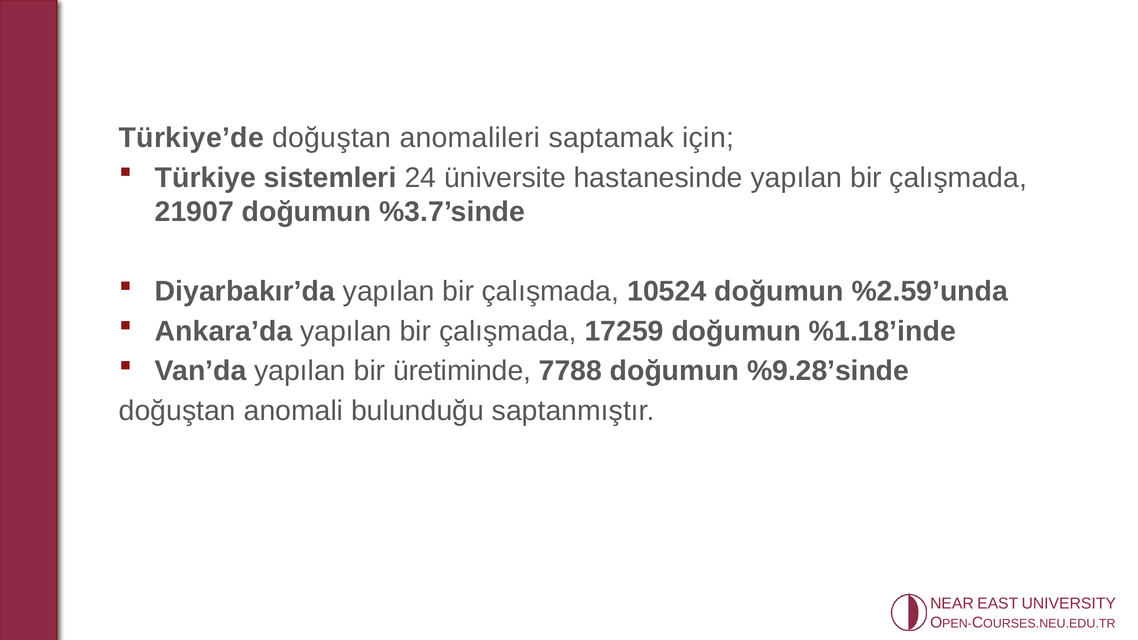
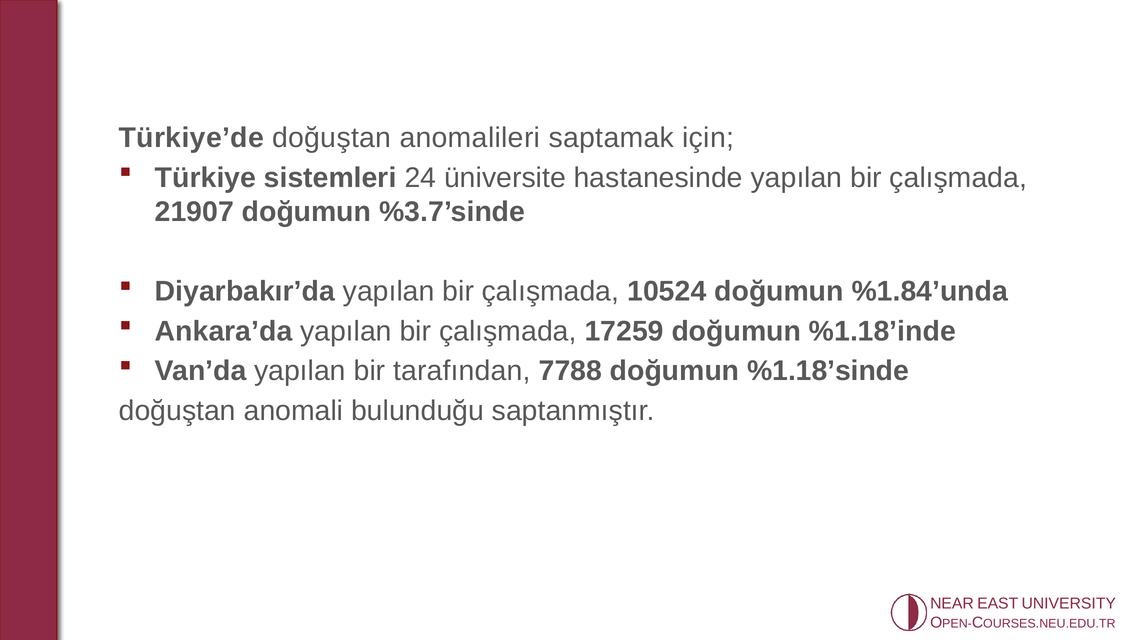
%2.59’unda: %2.59’unda -> %1.84’unda
üretiminde: üretiminde -> tarafından
%9.28’sinde: %9.28’sinde -> %1.18’sinde
